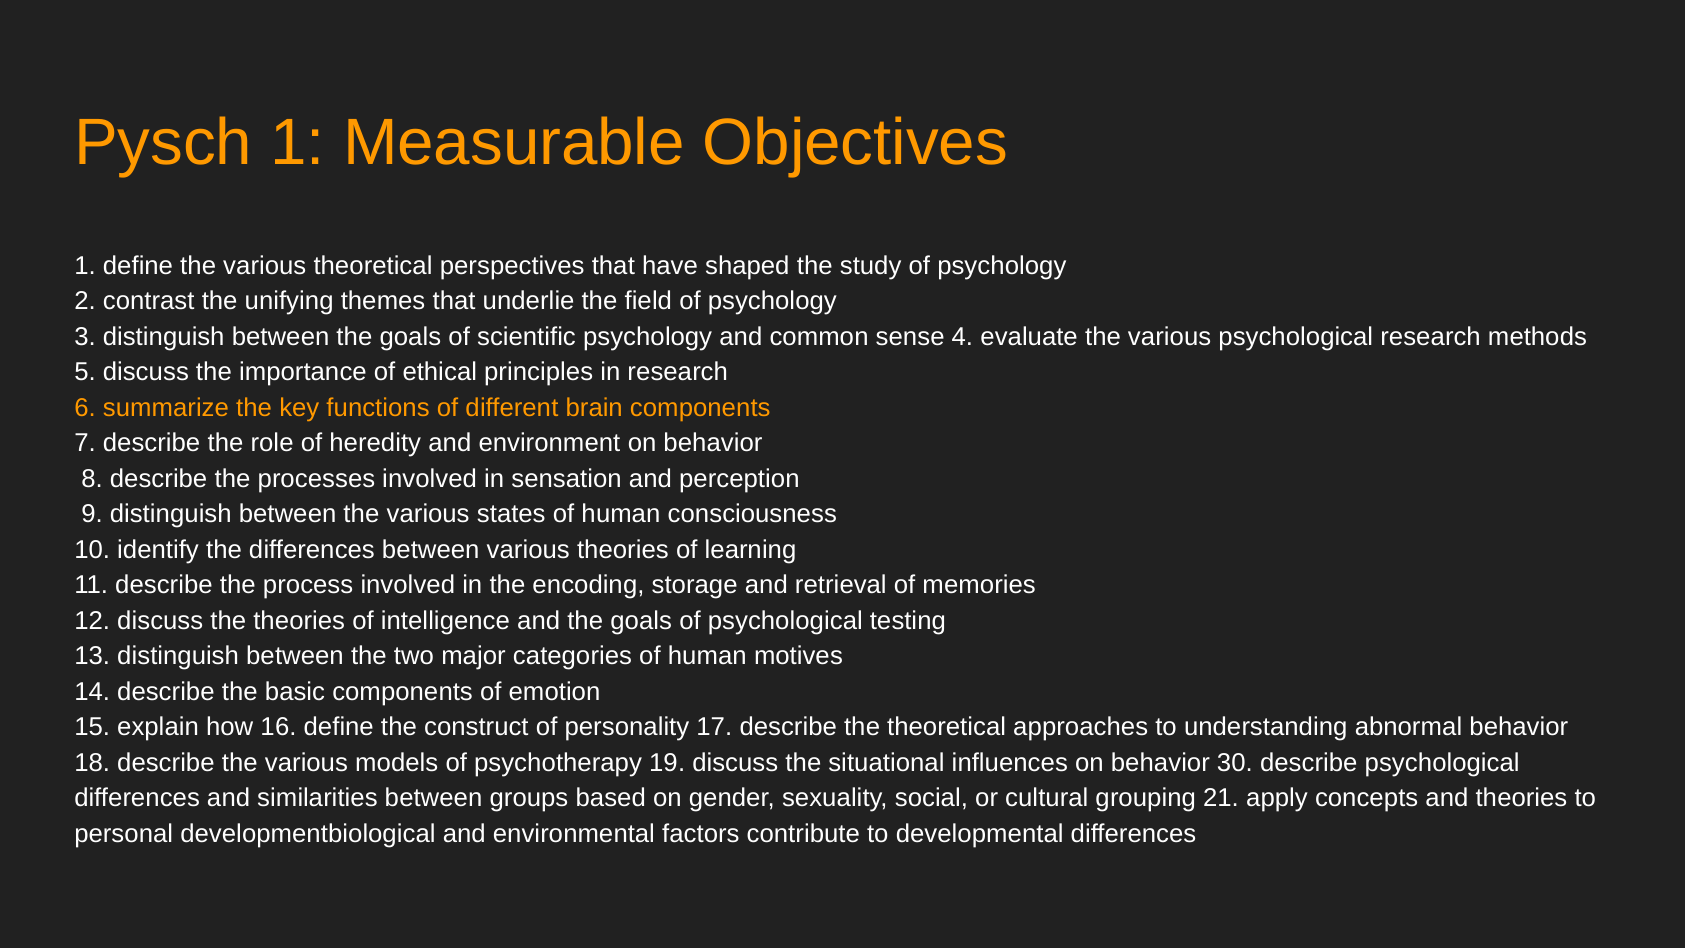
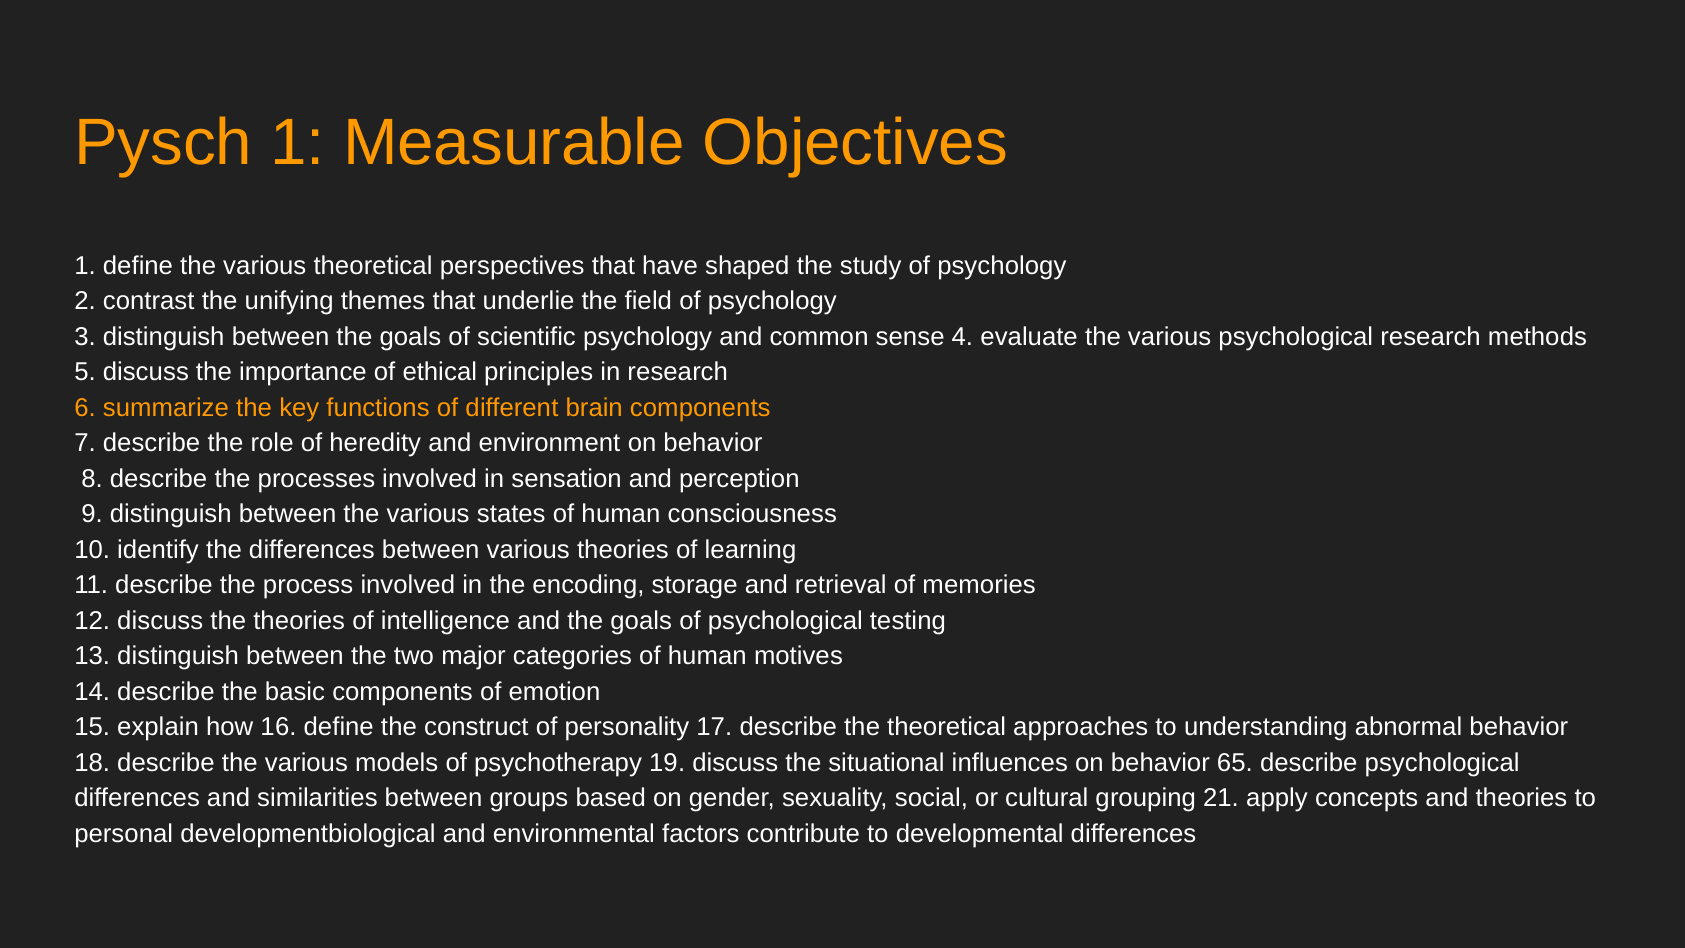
30: 30 -> 65
